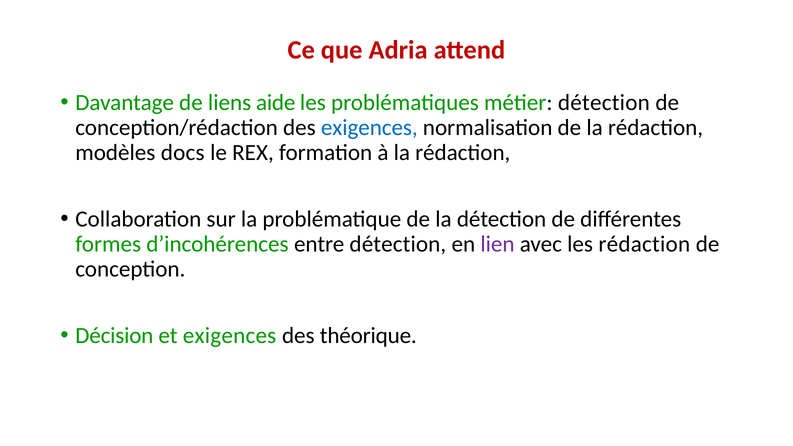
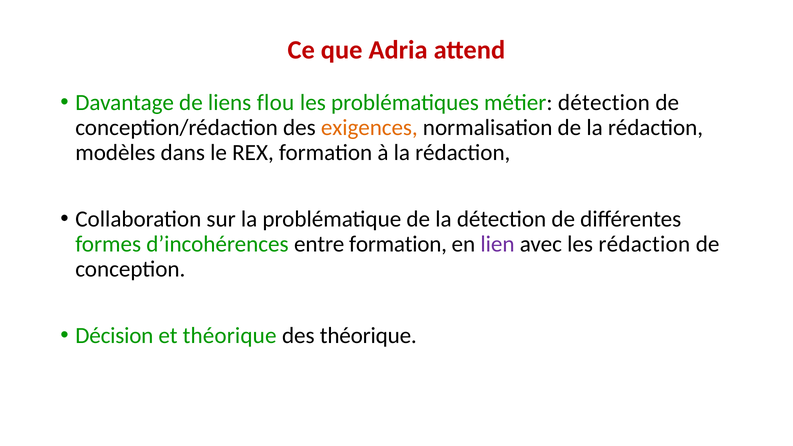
aide: aide -> flou
exigences at (369, 128) colour: blue -> orange
docs: docs -> dans
entre détection: détection -> formation
et exigences: exigences -> théorique
